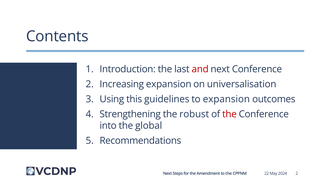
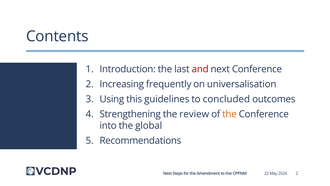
Increasing expansion: expansion -> frequently
to expansion: expansion -> concluded
robust: robust -> review
the at (229, 114) colour: red -> orange
